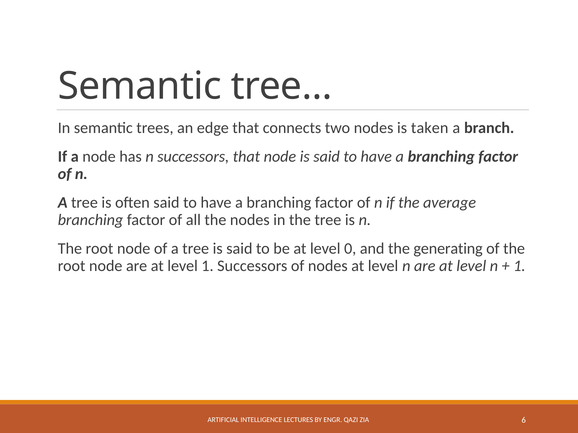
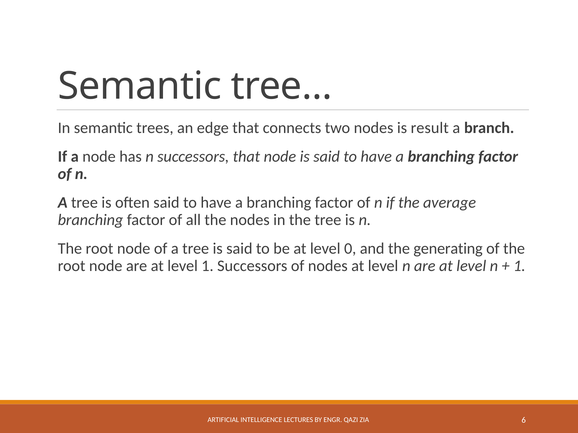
taken: taken -> result
